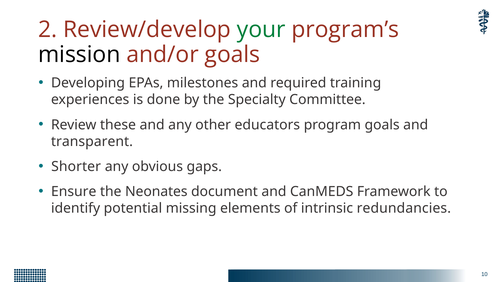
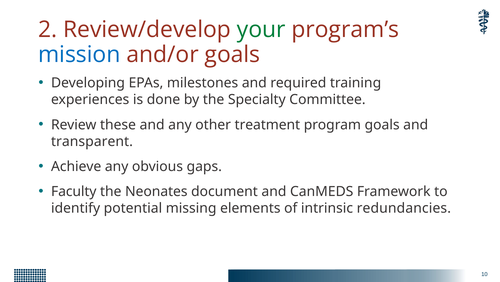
mission colour: black -> blue
educators: educators -> treatment
Shorter: Shorter -> Achieve
Ensure: Ensure -> Faculty
